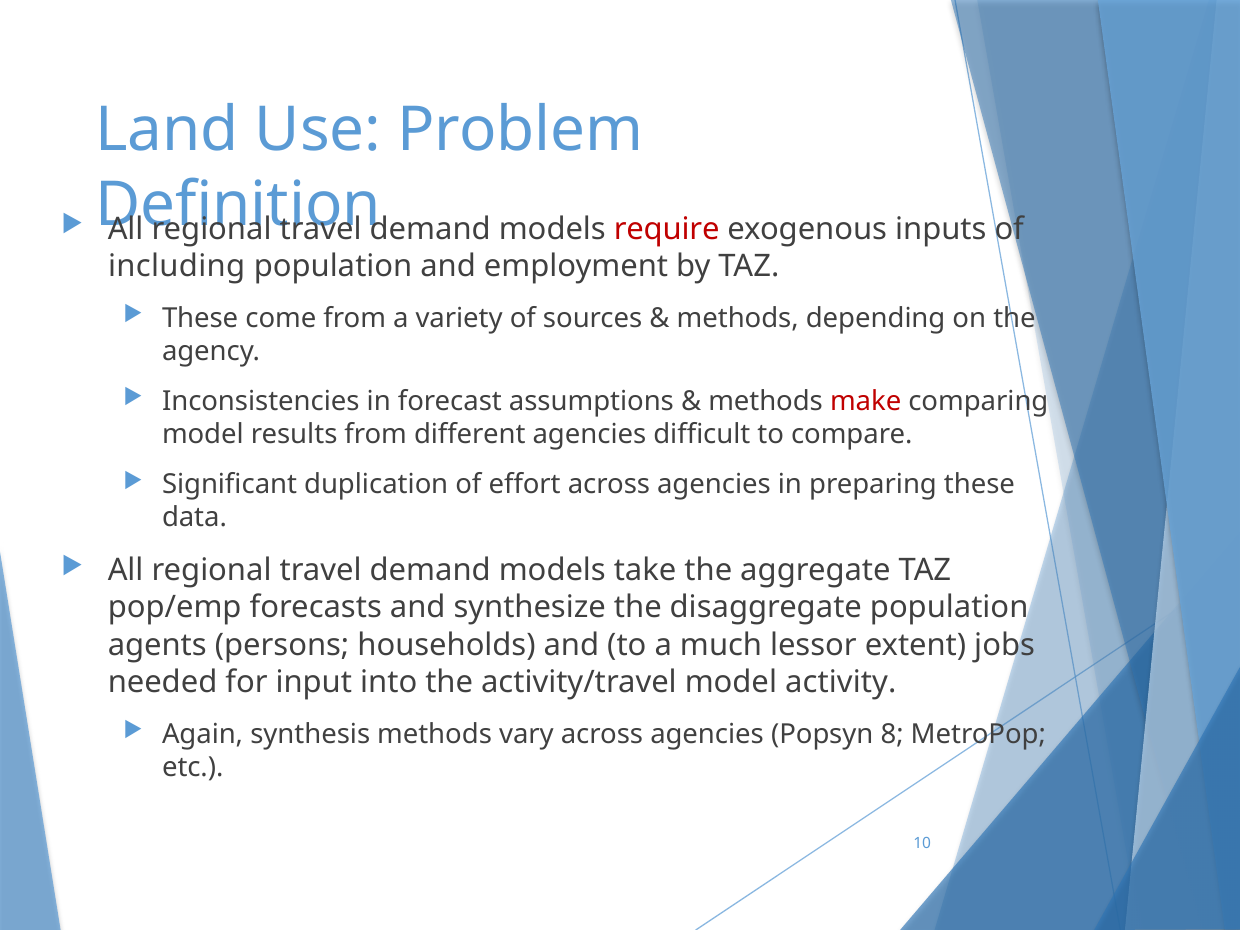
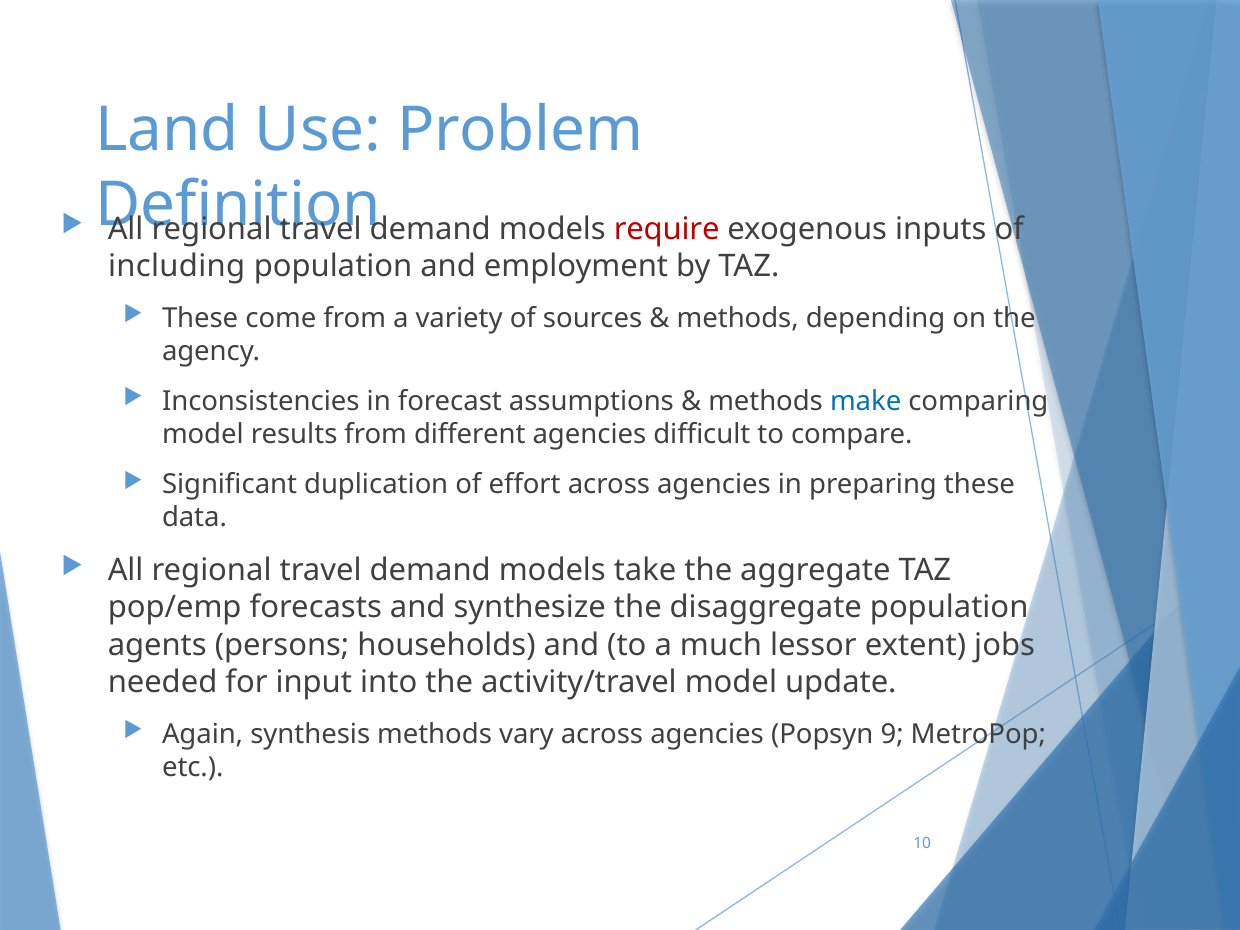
make colour: red -> blue
activity: activity -> update
8: 8 -> 9
